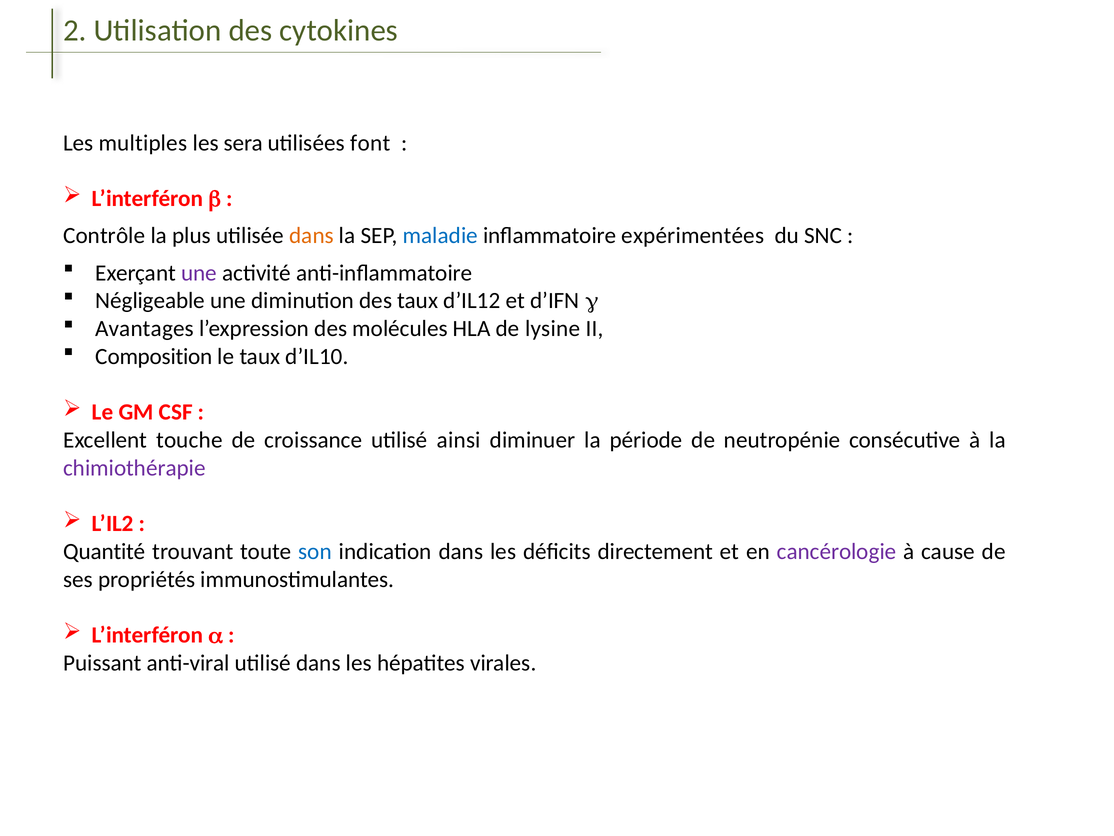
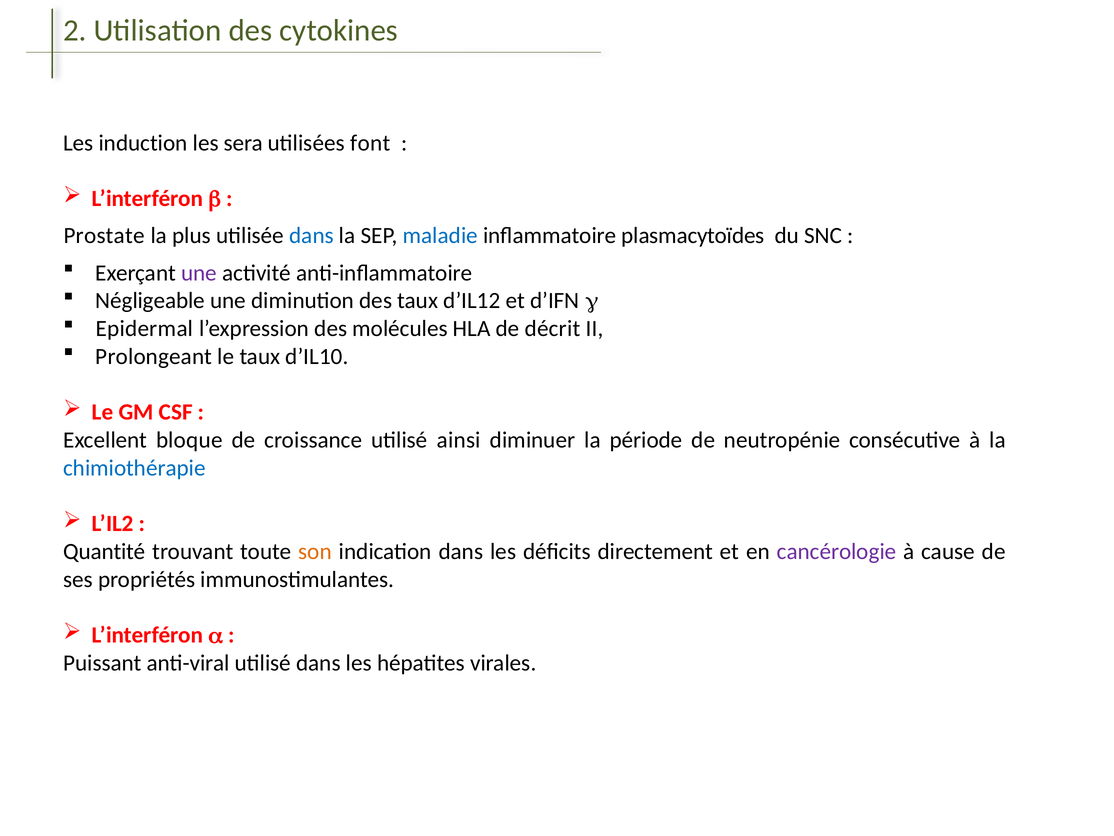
multiples: multiples -> induction
Contrôle: Contrôle -> Prostate
dans at (312, 236) colour: orange -> blue
expérimentées: expérimentées -> plasmacytoïdes
Avantages: Avantages -> Epidermal
lysine: lysine -> décrit
Composition: Composition -> Prolongeant
touche: touche -> bloque
chimiothérapie colour: purple -> blue
son colour: blue -> orange
